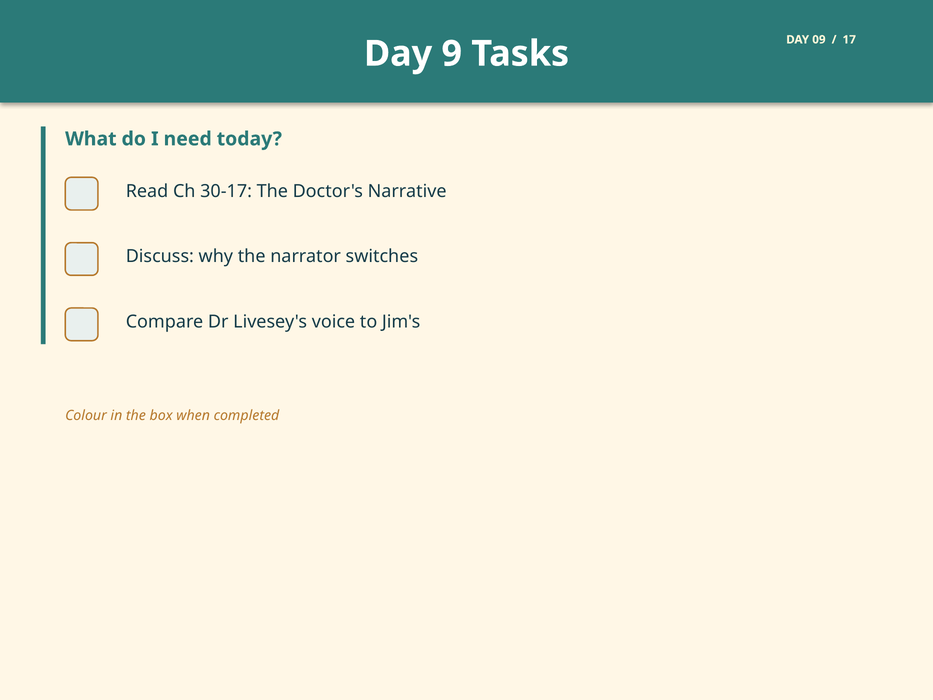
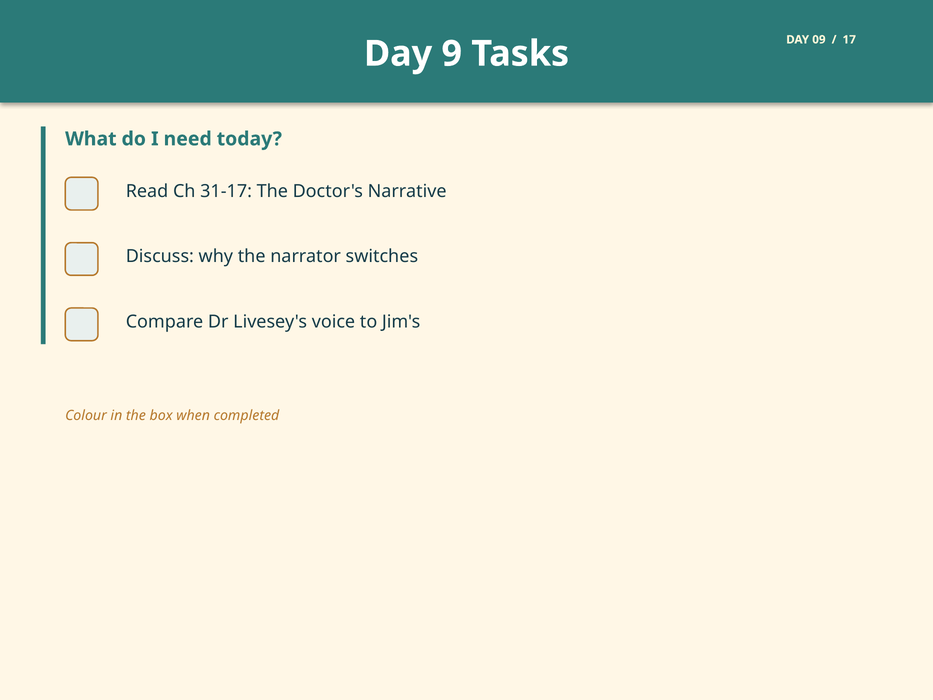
30-17: 30-17 -> 31-17
